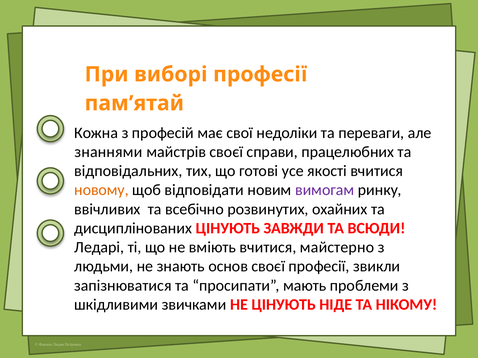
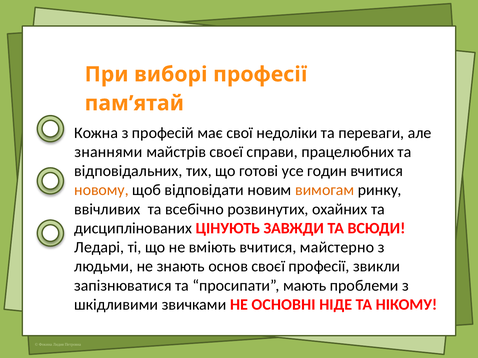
якості: якості -> годин
вимогам colour: purple -> orange
НЕ ЦІНУЮТЬ: ЦІНУЮТЬ -> ОСНОВНІ
